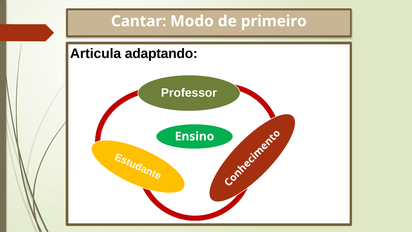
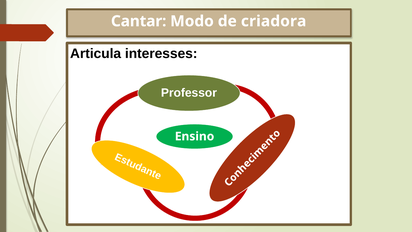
primeiro: primeiro -> criadora
adaptando: adaptando -> interesses
